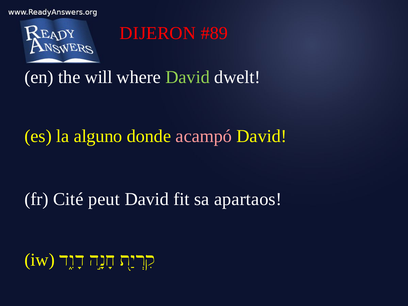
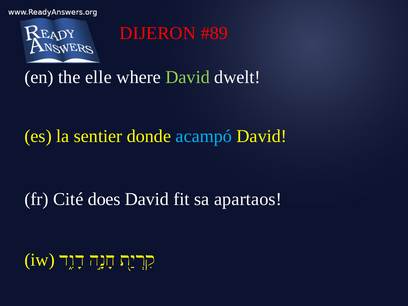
will: will -> elle
alguno: alguno -> sentier
acampó colour: pink -> light blue
peut: peut -> does
